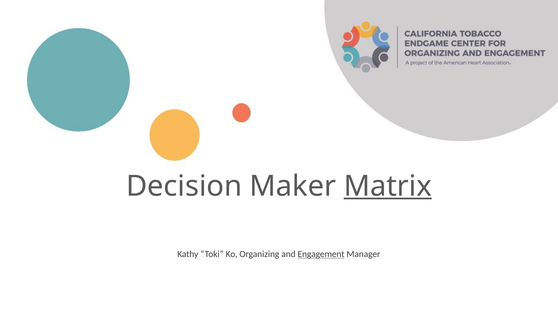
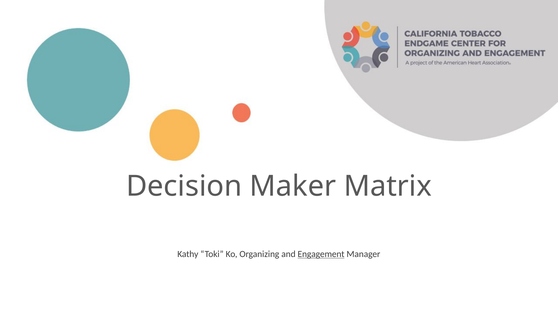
Matrix underline: present -> none
